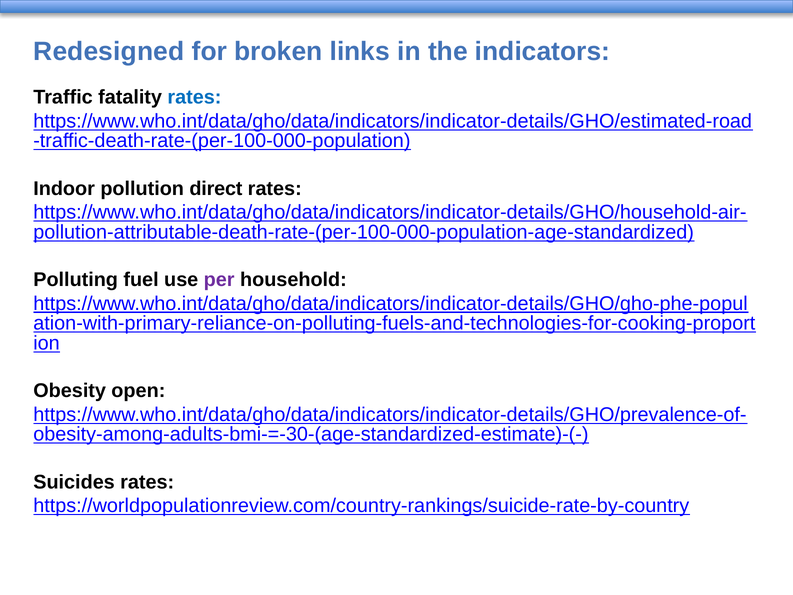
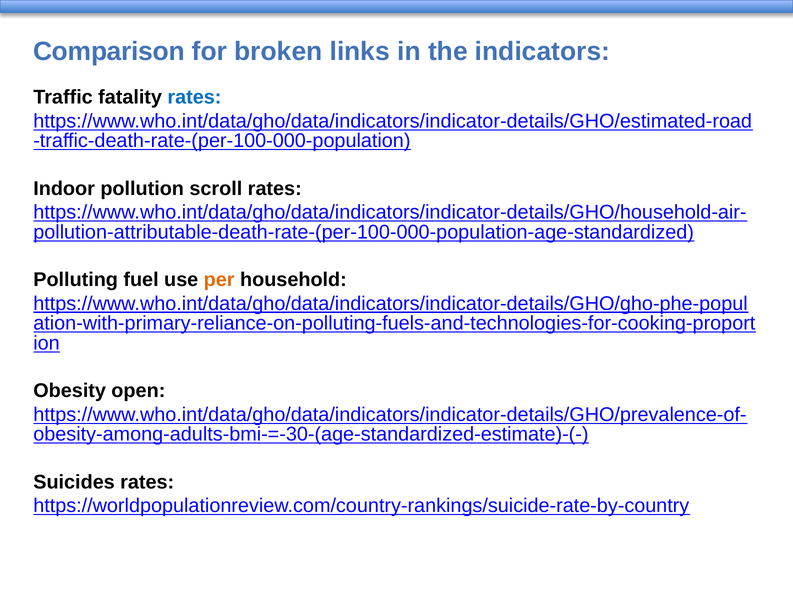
Redesigned: Redesigned -> Comparison
direct: direct -> scroll
per colour: purple -> orange
